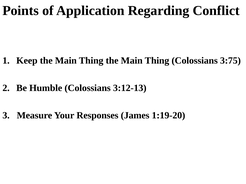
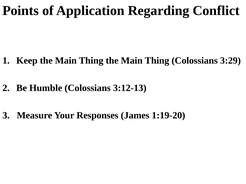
3:75: 3:75 -> 3:29
